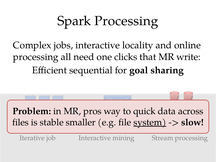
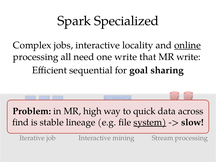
Spark Processing: Processing -> Specialized
online underline: none -> present
one clicks: clicks -> write
pros: pros -> high
files: files -> find
smaller: smaller -> lineage
